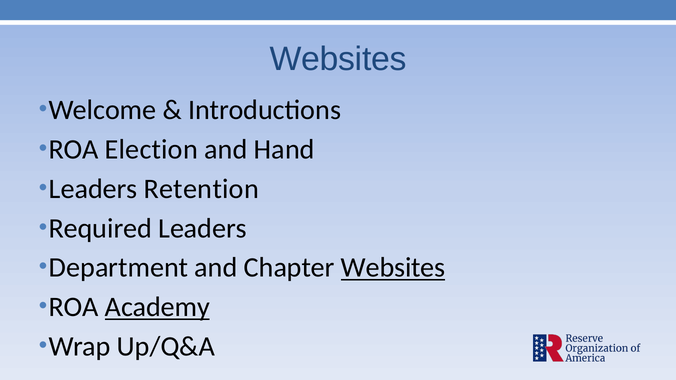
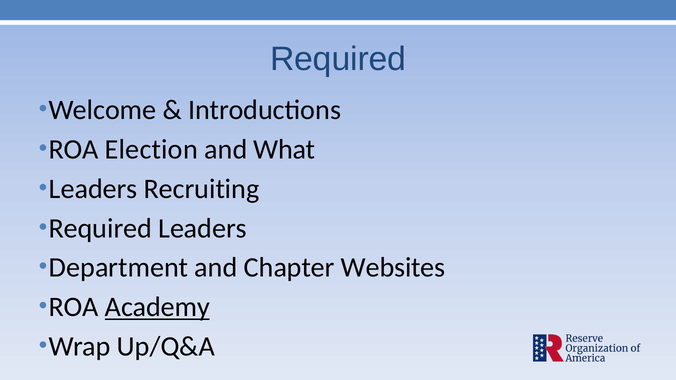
Websites at (338, 59): Websites -> Required
Hand: Hand -> What
Retention: Retention -> Recruiting
Websites at (393, 268) underline: present -> none
